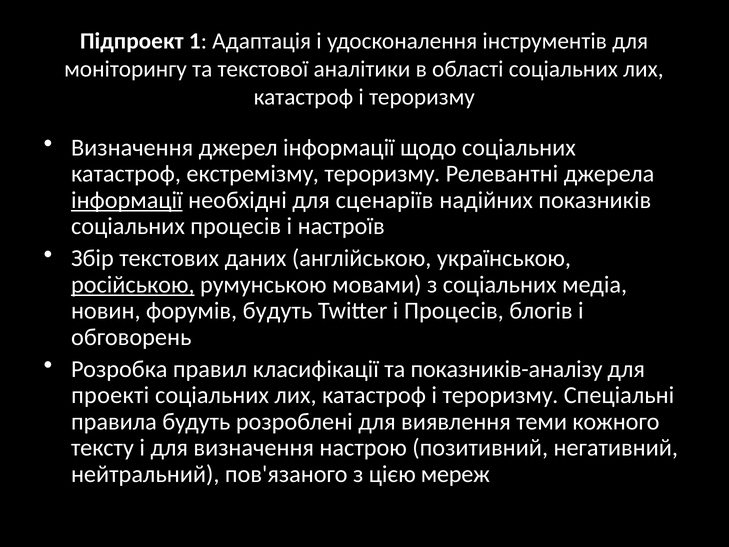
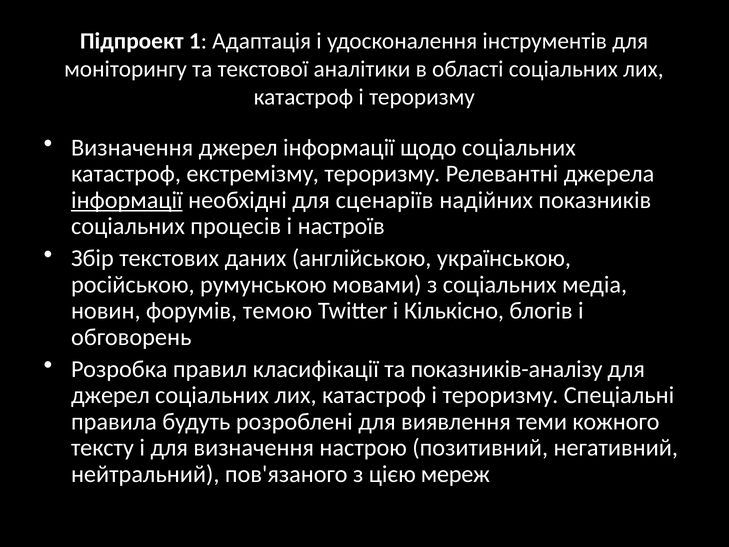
російською underline: present -> none
форумів будуть: будуть -> темою
і Процесів: Процесів -> Кількісно
проекті at (110, 395): проекті -> джерел
